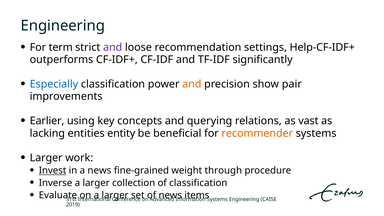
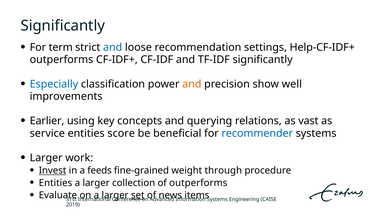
Engineering at (63, 26): Engineering -> Significantly
and at (113, 47) colour: purple -> blue
pair: pair -> well
lacking: lacking -> service
entity: entity -> score
recommender colour: orange -> blue
a news: news -> feeds
Inverse at (56, 183): Inverse -> Entities
of classification: classification -> outperforms
set underline: none -> present
